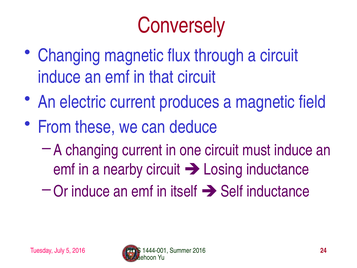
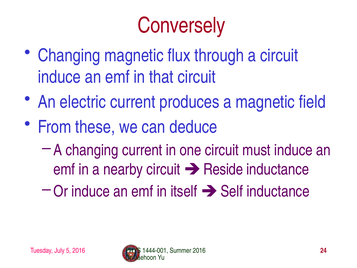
Losing: Losing -> Reside
